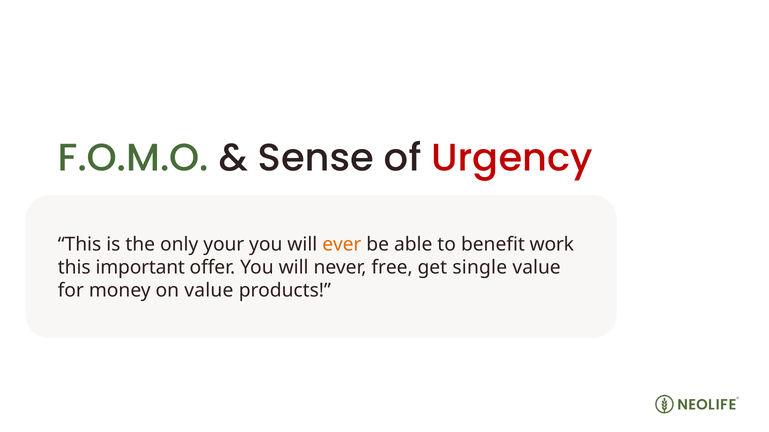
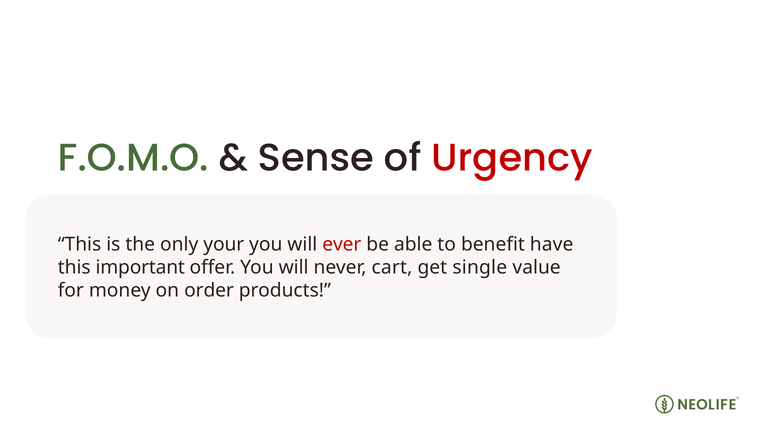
ever colour: orange -> red
work: work -> have
free: free -> cart
on value: value -> order
